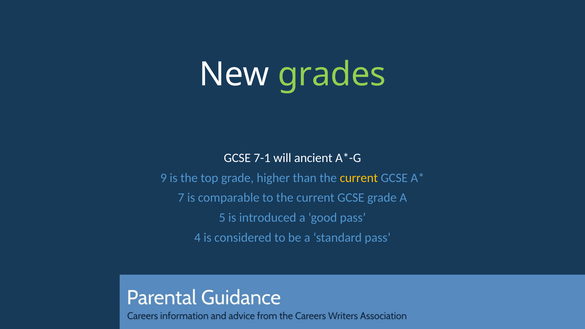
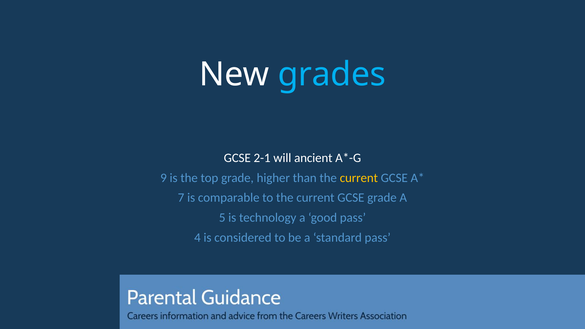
grades colour: light green -> light blue
7-1: 7-1 -> 2-1
introduced: introduced -> technology
